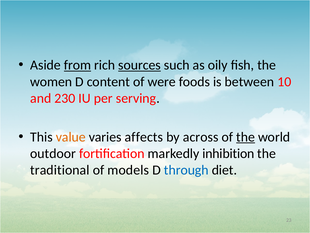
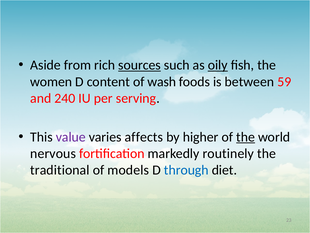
from underline: present -> none
oily underline: none -> present
were: were -> wash
10: 10 -> 59
230: 230 -> 240
value colour: orange -> purple
across: across -> higher
outdoor: outdoor -> nervous
inhibition: inhibition -> routinely
